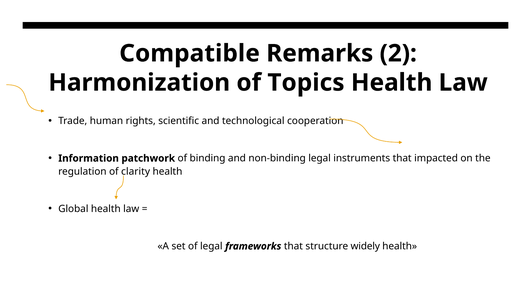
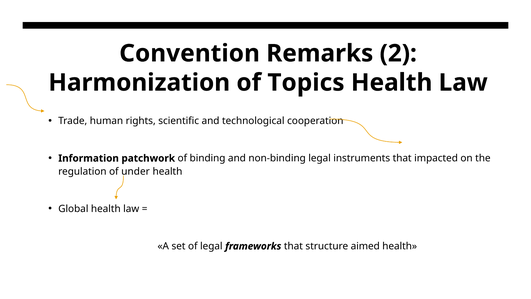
Compatible: Compatible -> Convention
clarity: clarity -> under
widely: widely -> aimed
